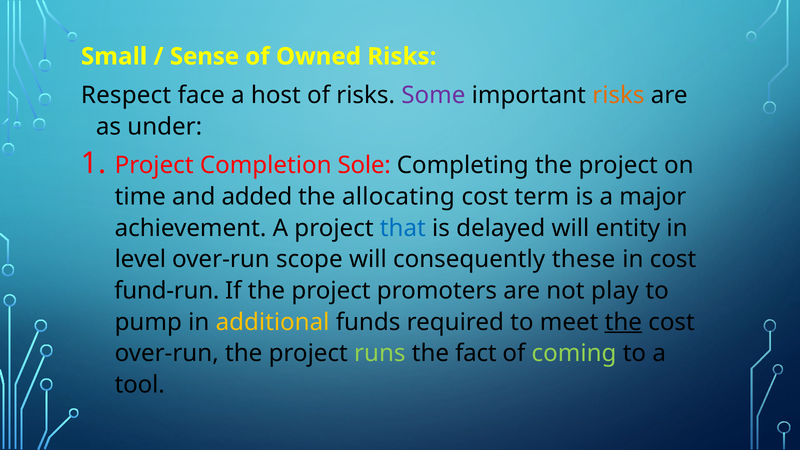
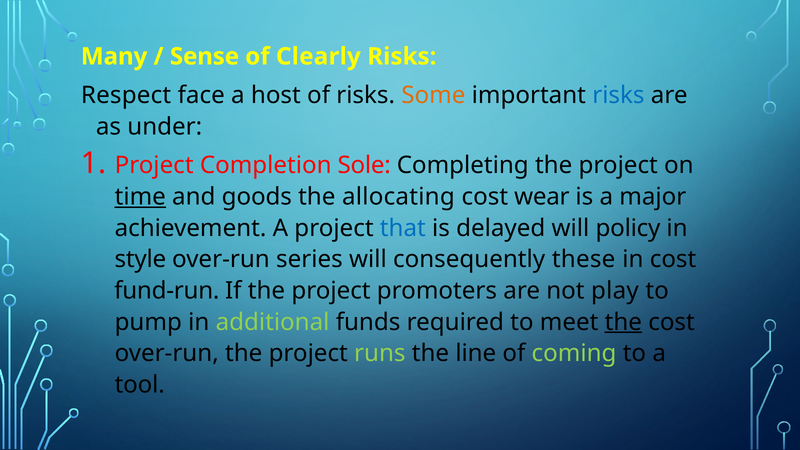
Small: Small -> Many
Owned: Owned -> Clearly
Some colour: purple -> orange
risks at (618, 95) colour: orange -> blue
time underline: none -> present
added: added -> goods
term: term -> wear
entity: entity -> policy
level: level -> style
scope: scope -> series
additional colour: yellow -> light green
fact: fact -> line
